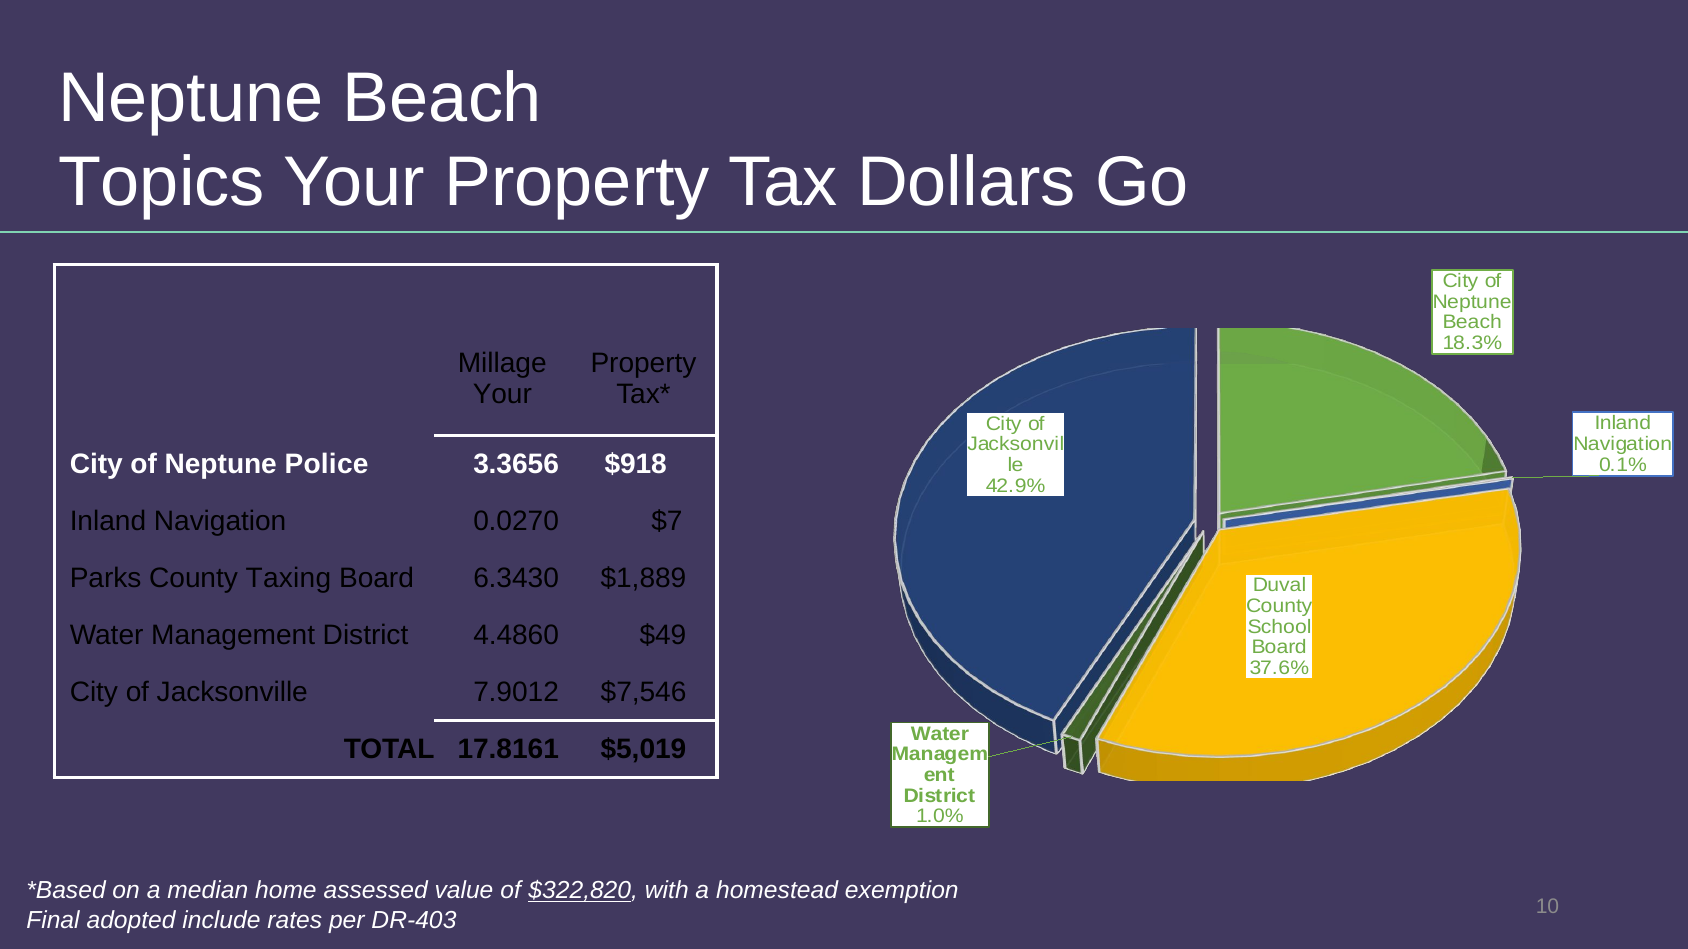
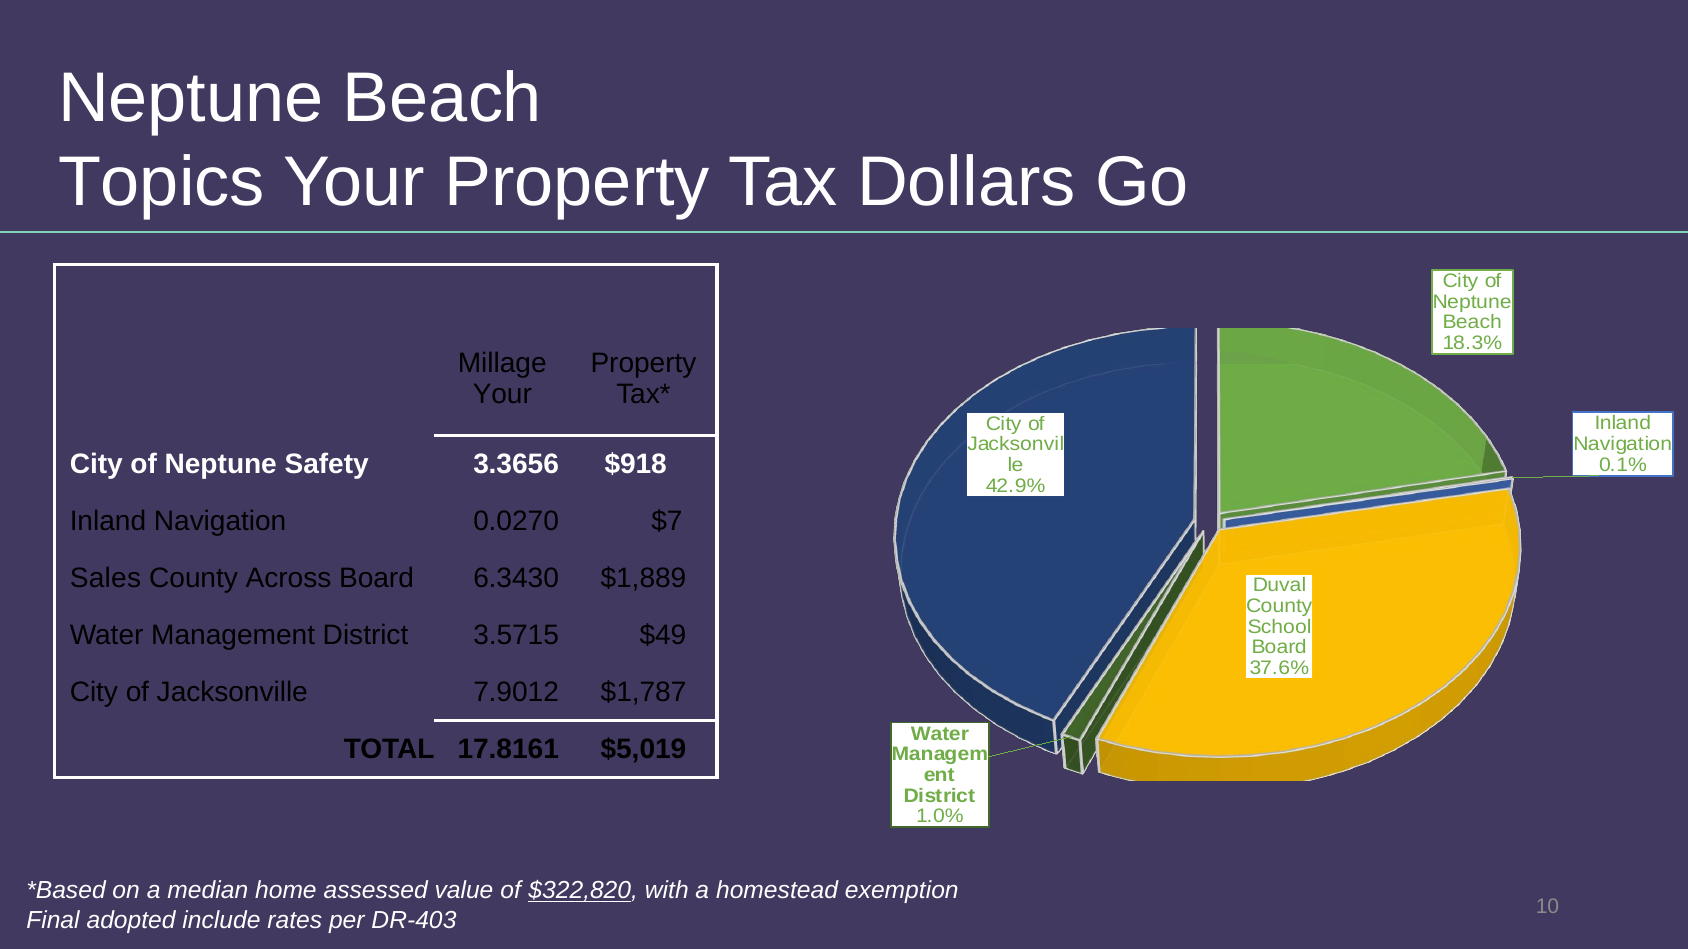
Police: Police -> Safety
Parks: Parks -> Sales
Taxing: Taxing -> Across
4.4860: 4.4860 -> 3.5715
$7,546: $7,546 -> $1,787
